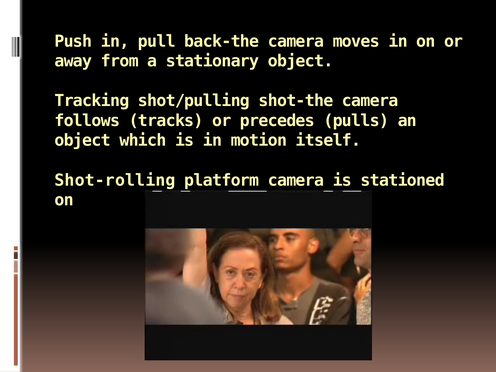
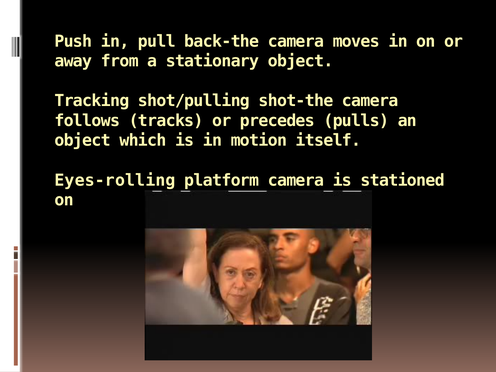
Shot-rolling: Shot-rolling -> Eyes-rolling
